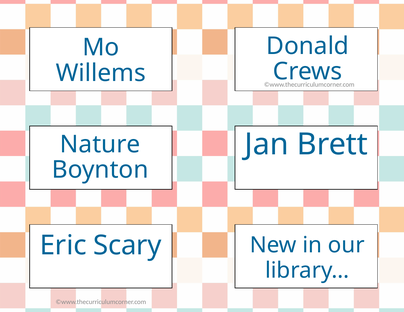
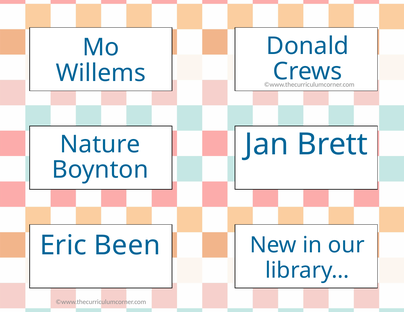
Scary: Scary -> Been
